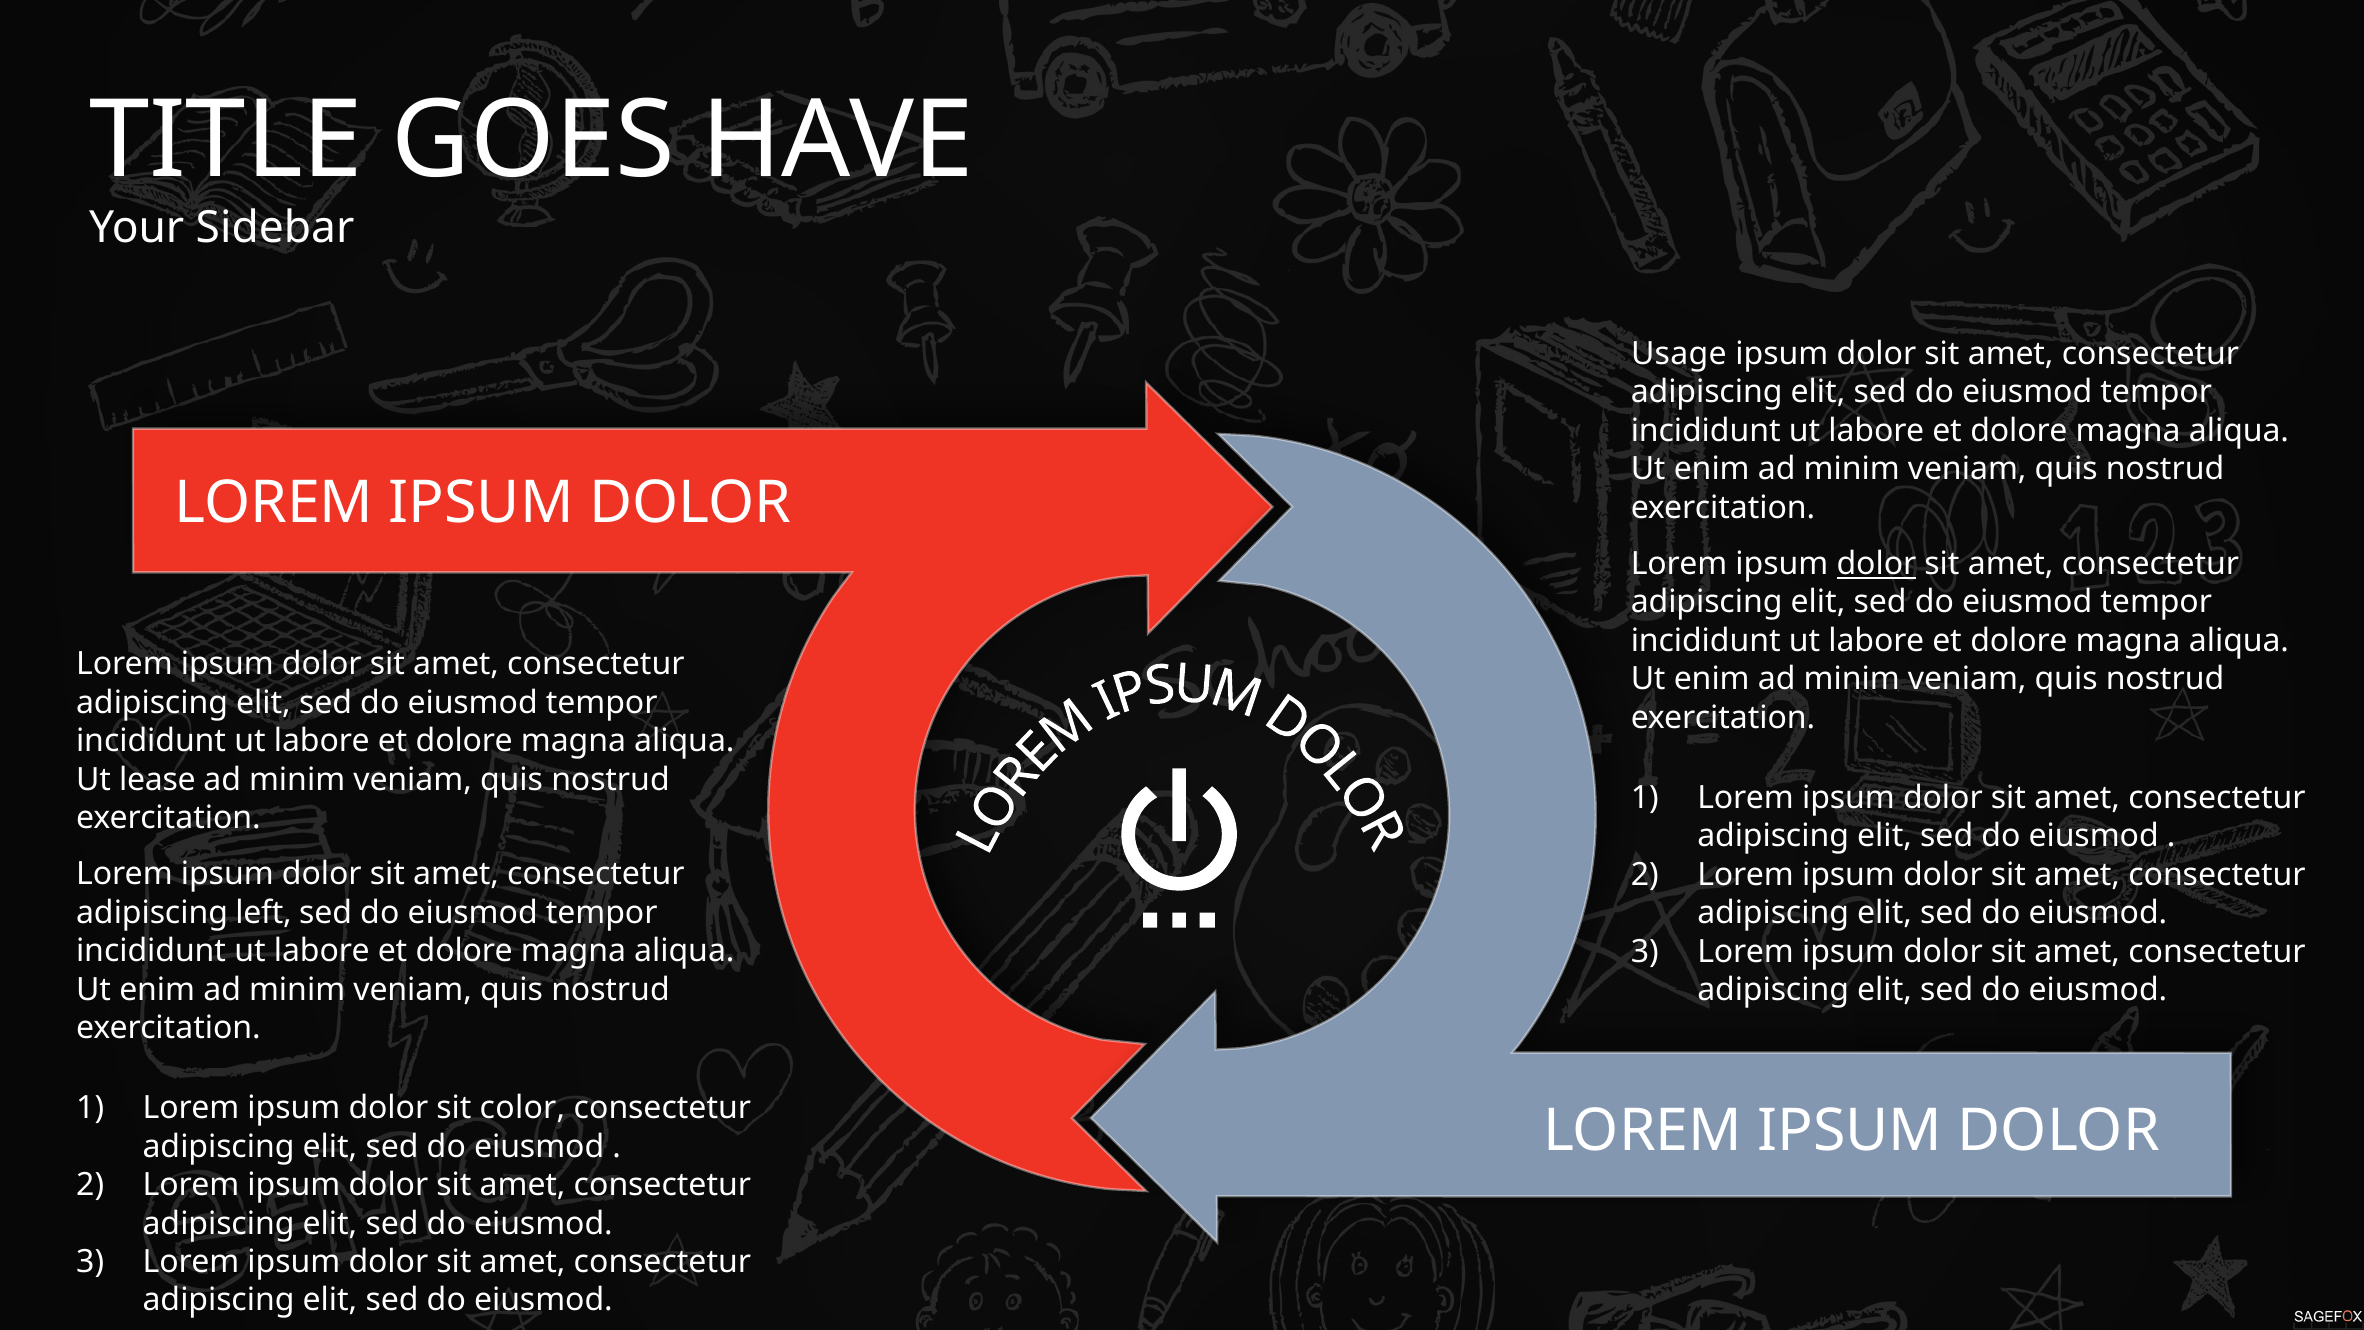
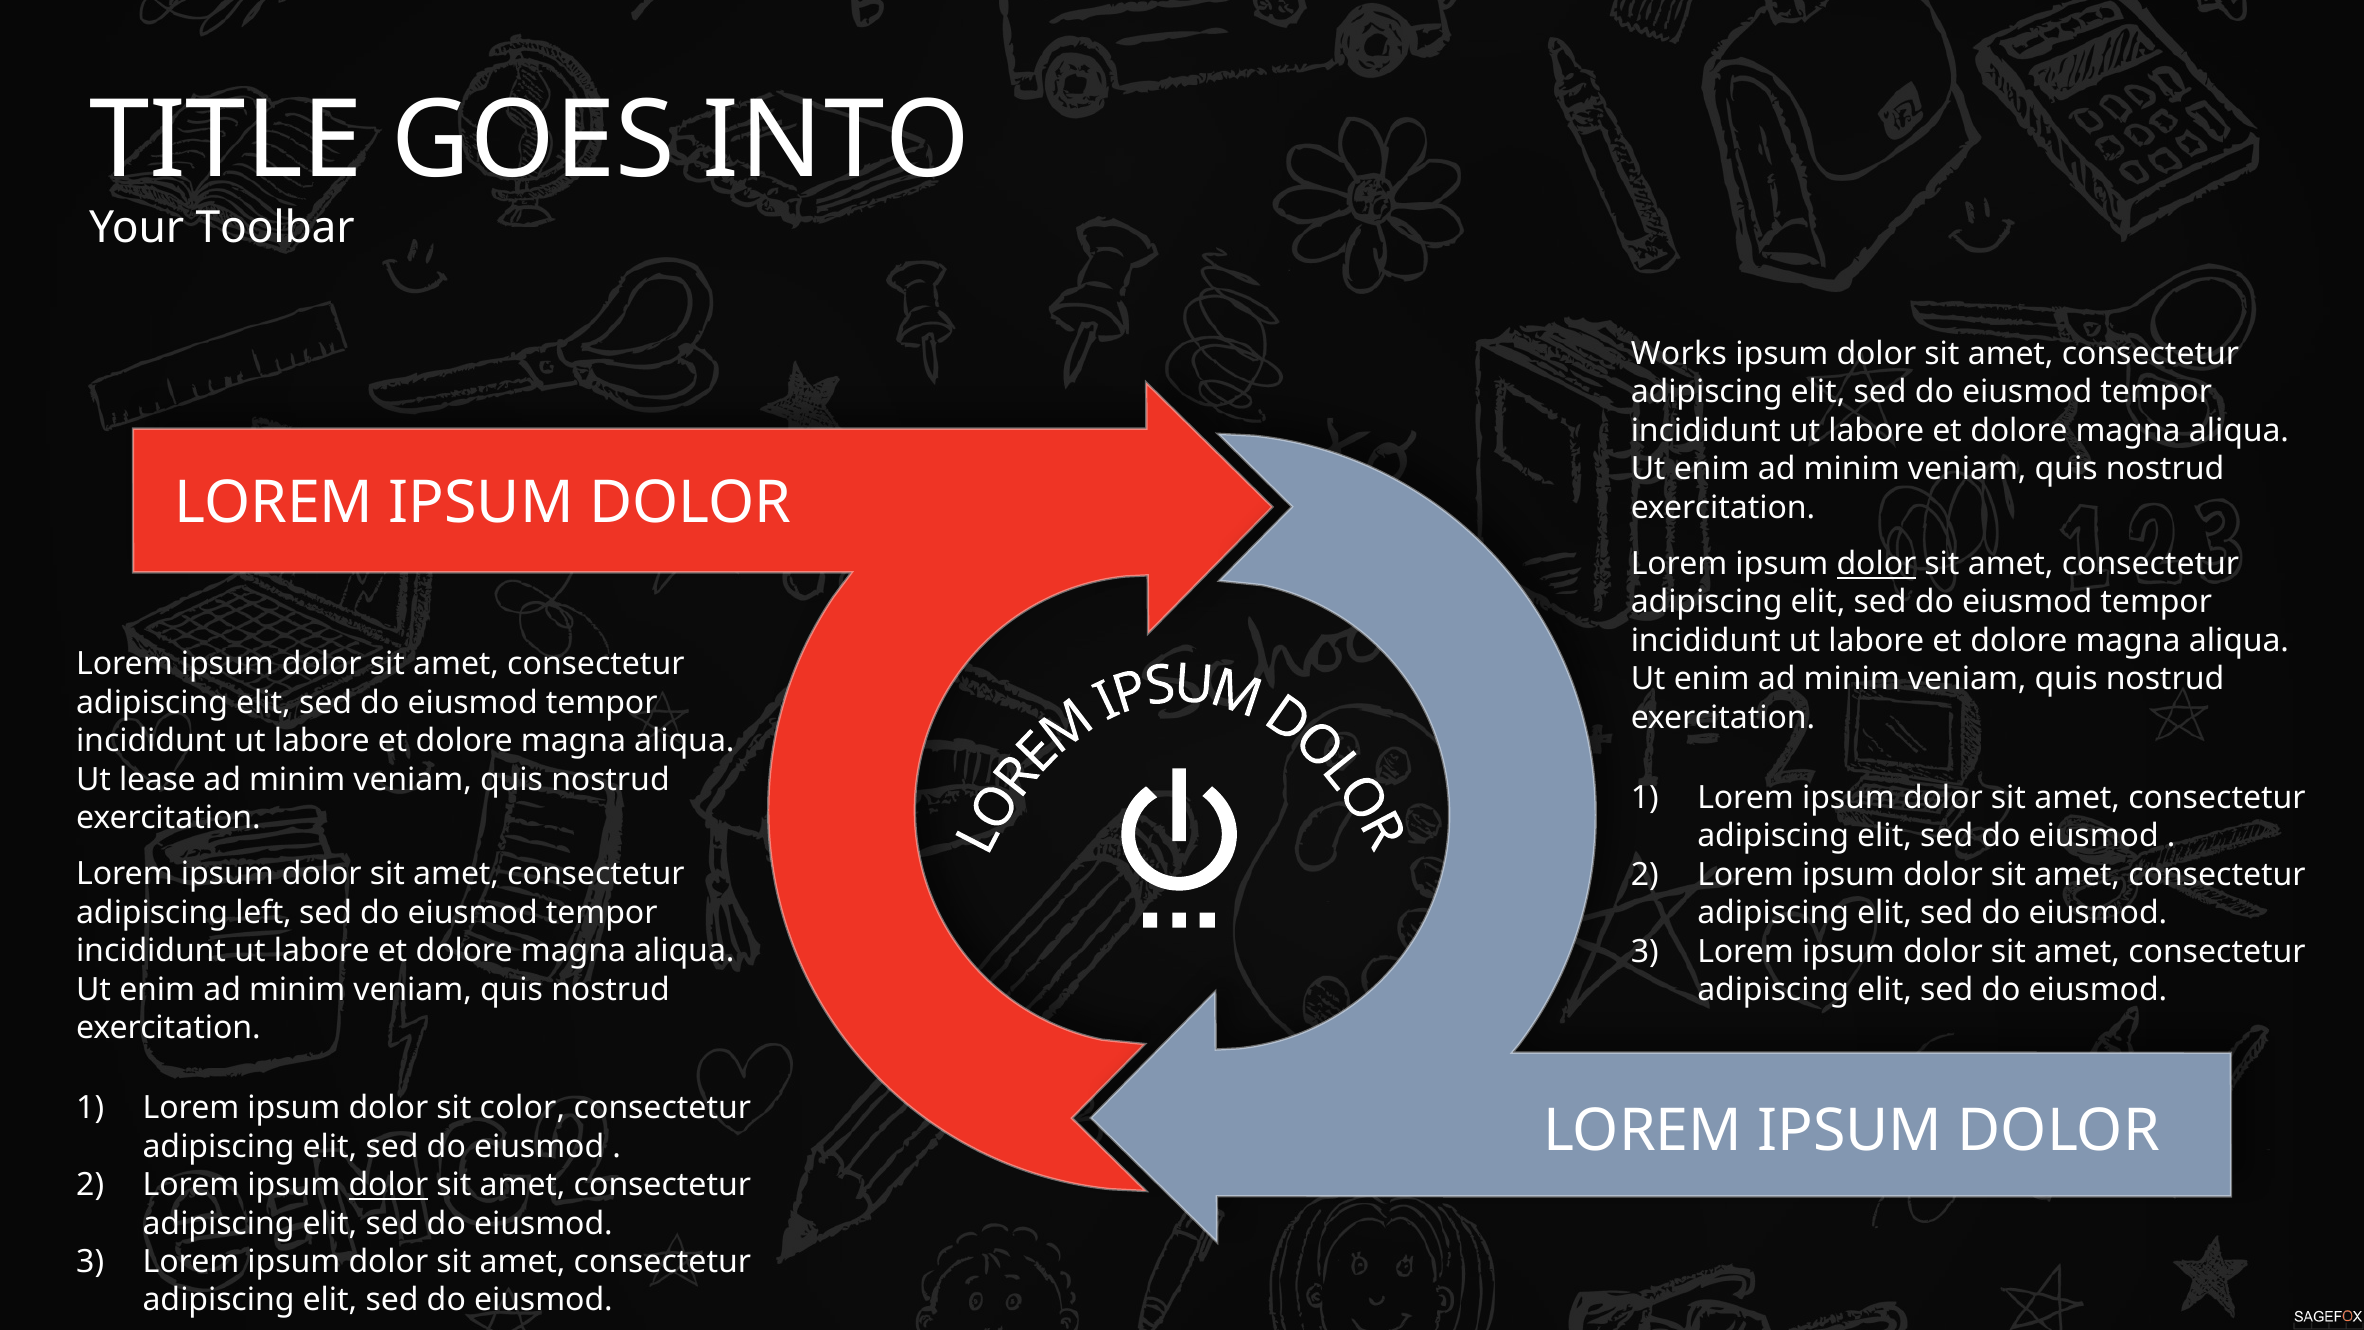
HAVE: HAVE -> INTO
Sidebar: Sidebar -> Toolbar
Usage: Usage -> Works
dolor at (388, 1185) underline: none -> present
